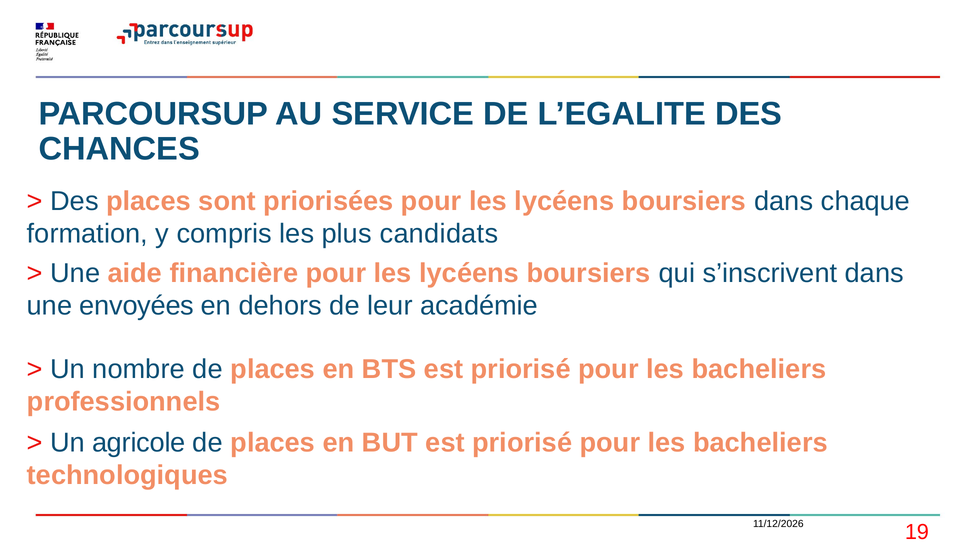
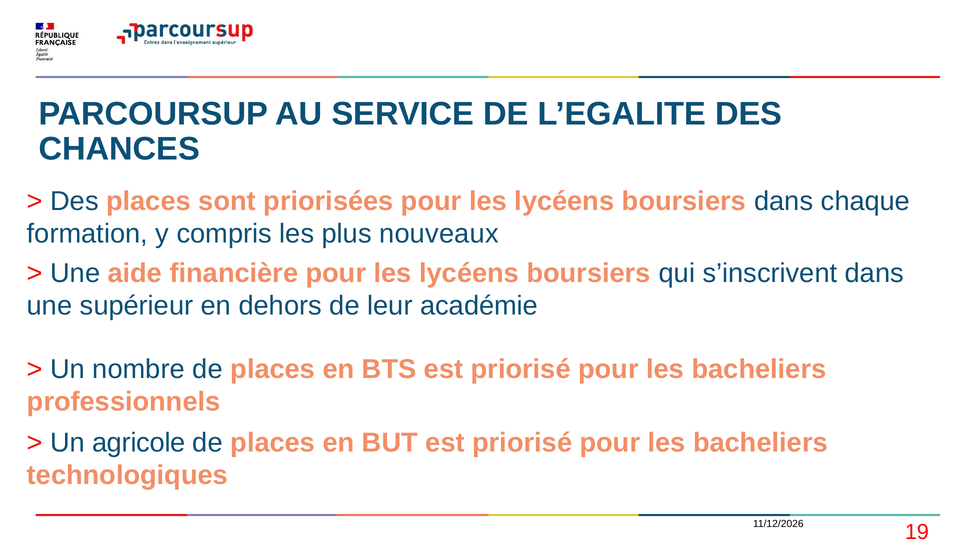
candidats: candidats -> nouveaux
envoyées: envoyées -> supérieur
